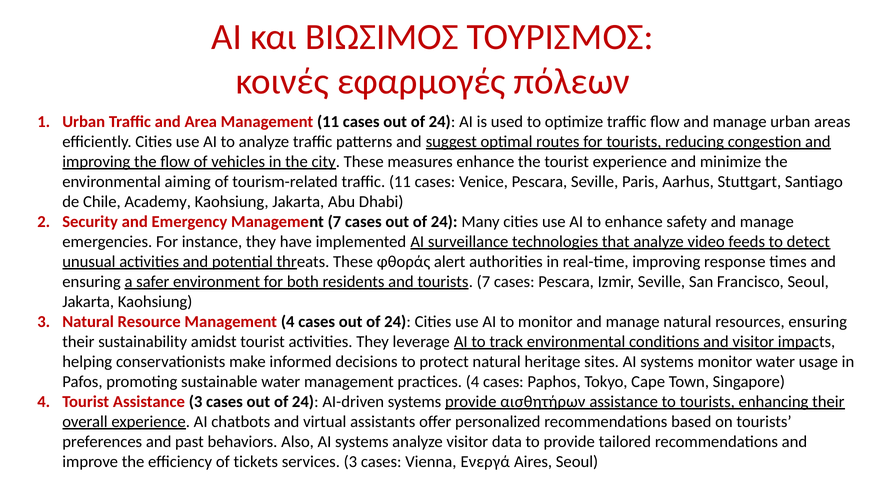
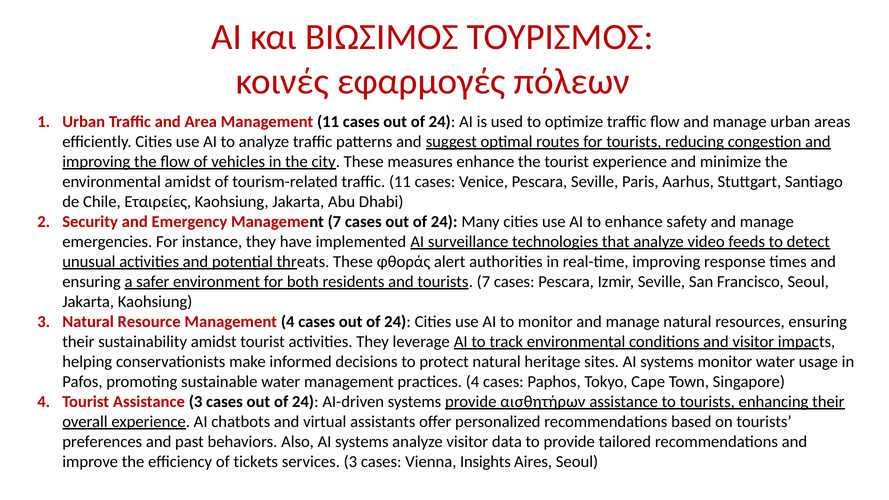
environmental aiming: aiming -> amidst
Academy: Academy -> Εταιρείες
Ενεργά: Ενεργά -> Insights
